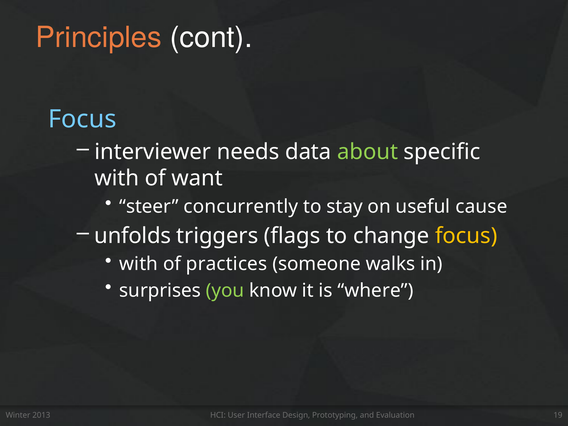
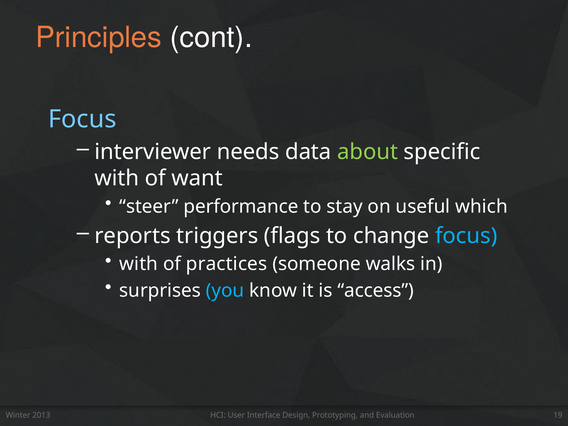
concurrently: concurrently -> performance
cause: cause -> which
unfolds: unfolds -> reports
focus at (466, 236) colour: yellow -> light blue
you colour: light green -> light blue
where: where -> access
